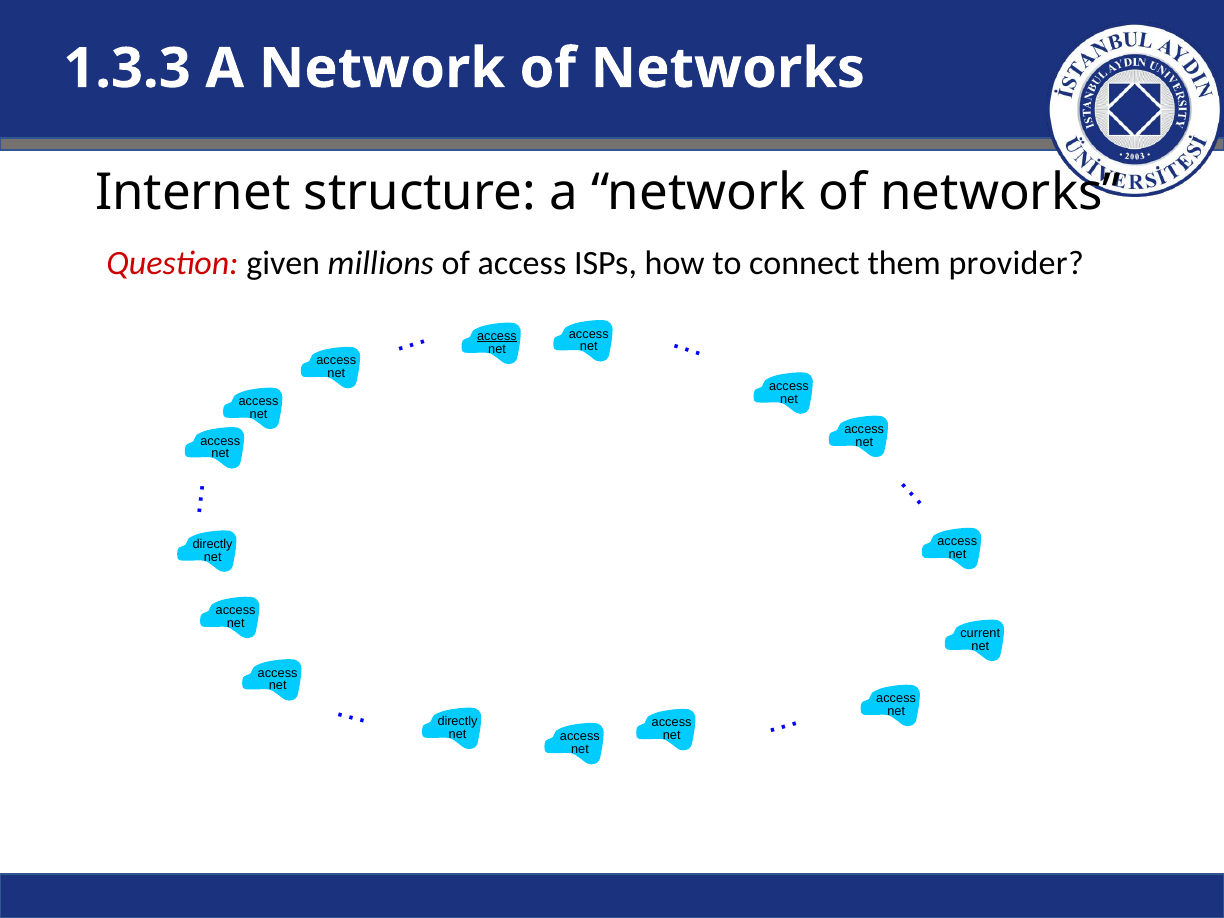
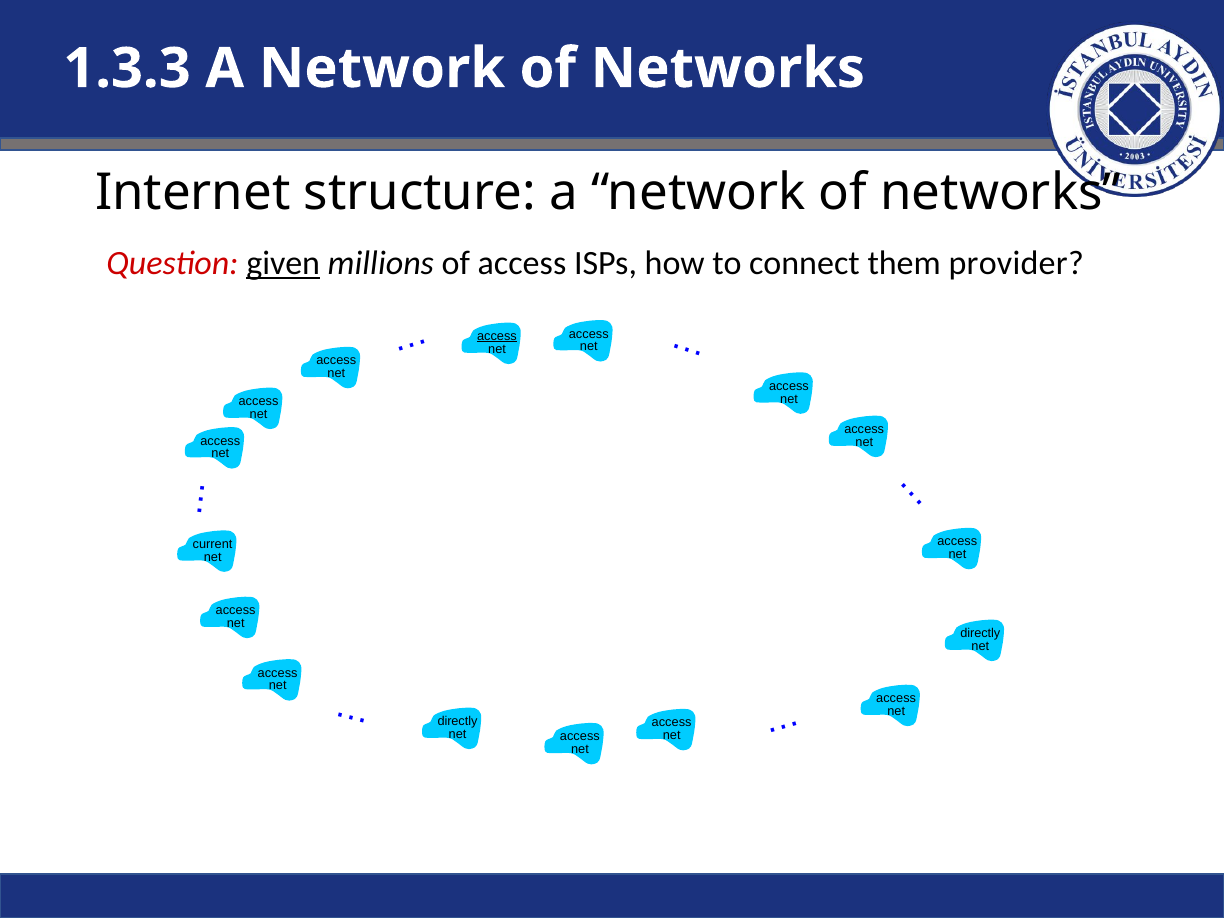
given underline: none -> present
directly at (213, 544): directly -> current
current at (980, 633): current -> directly
